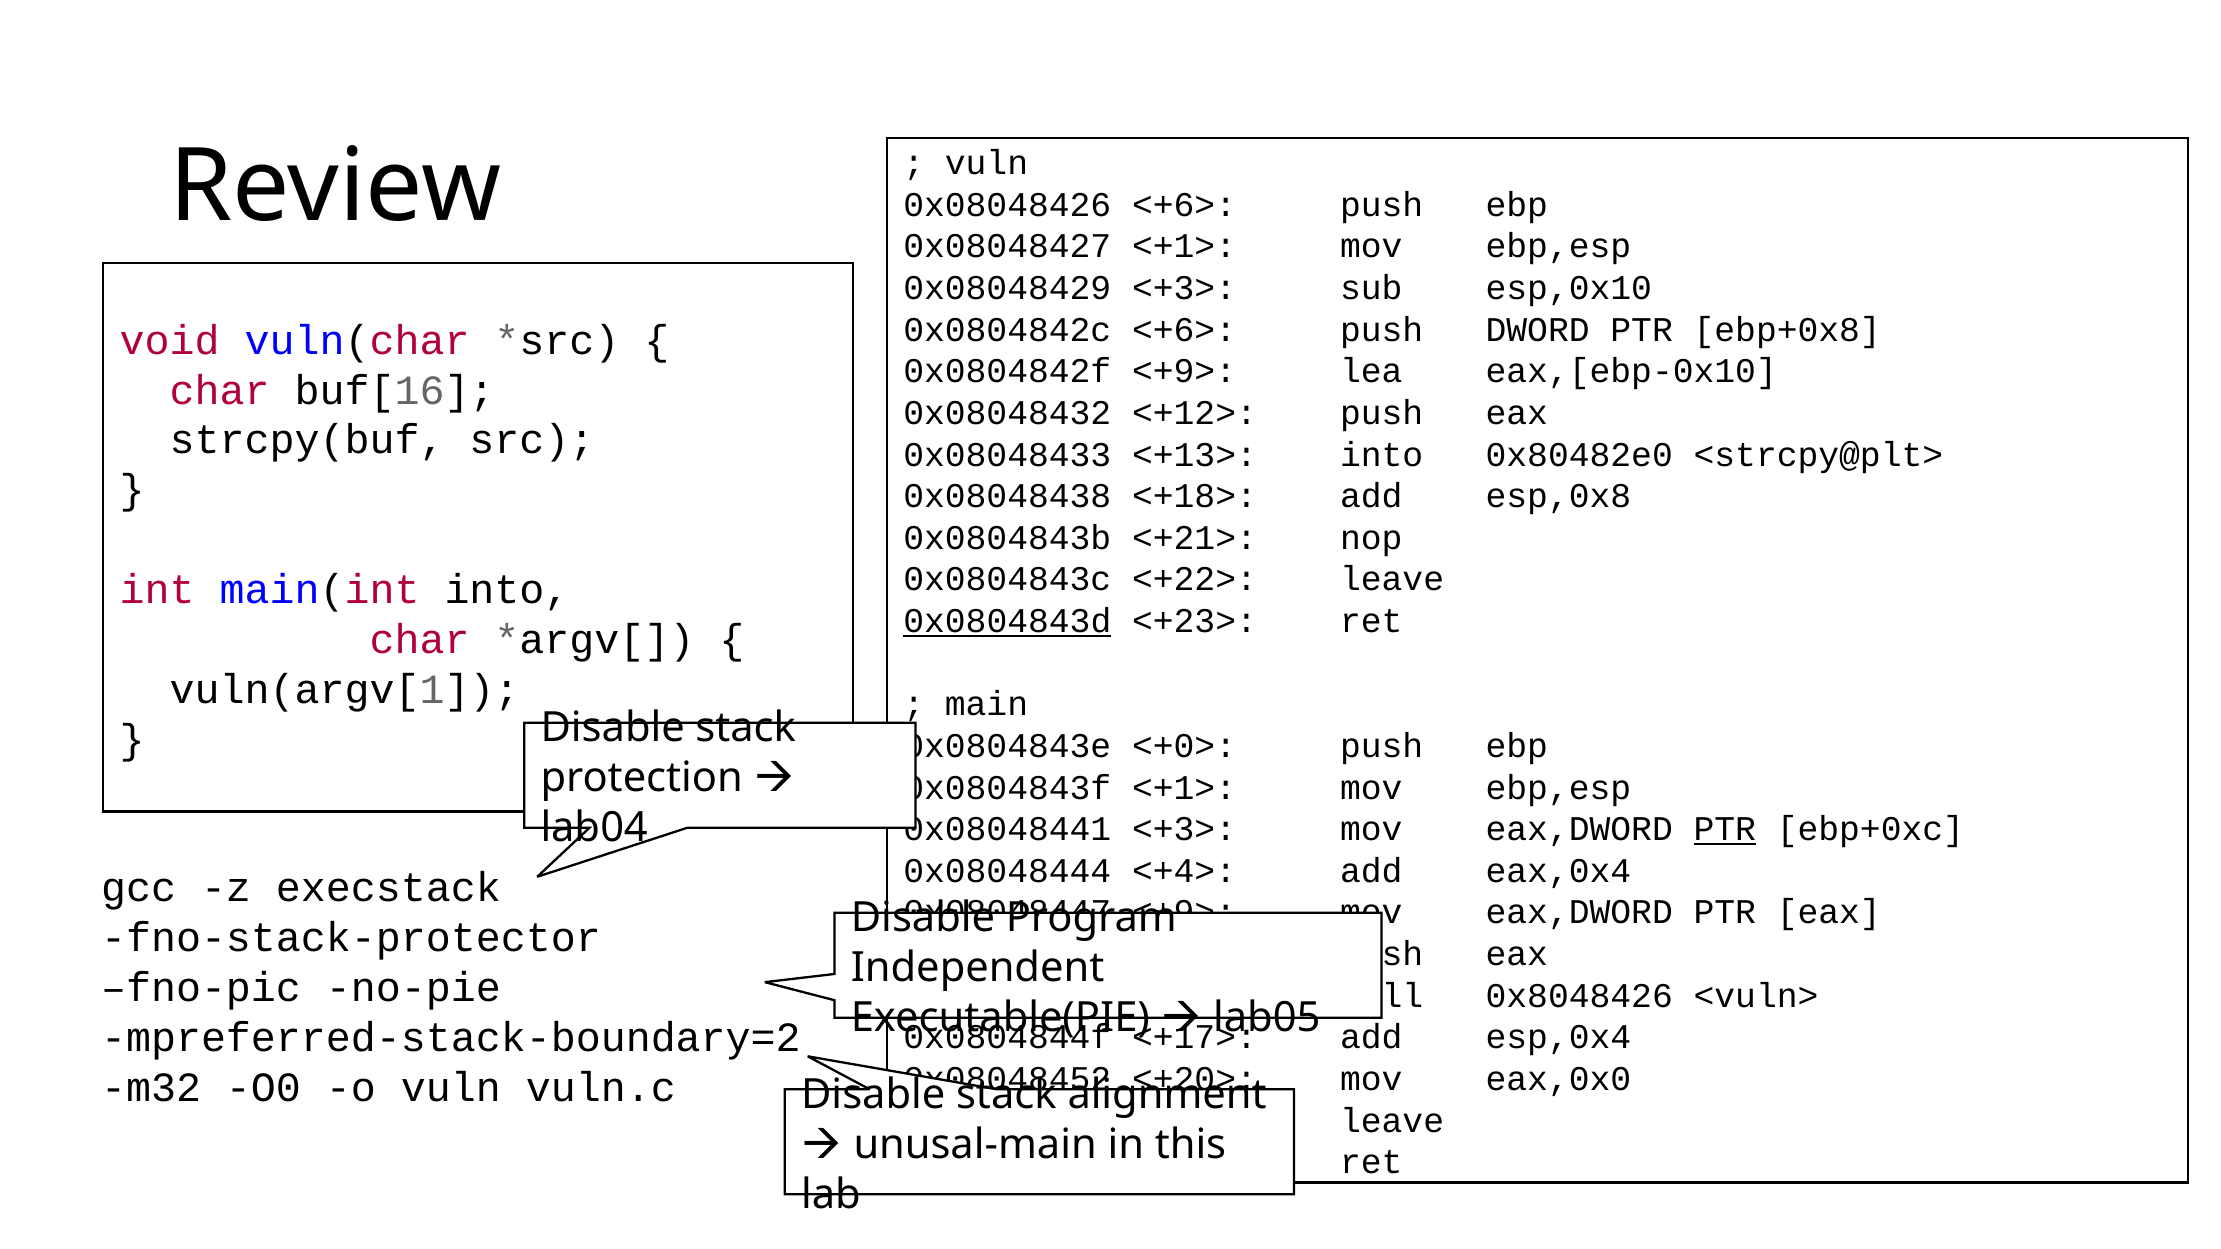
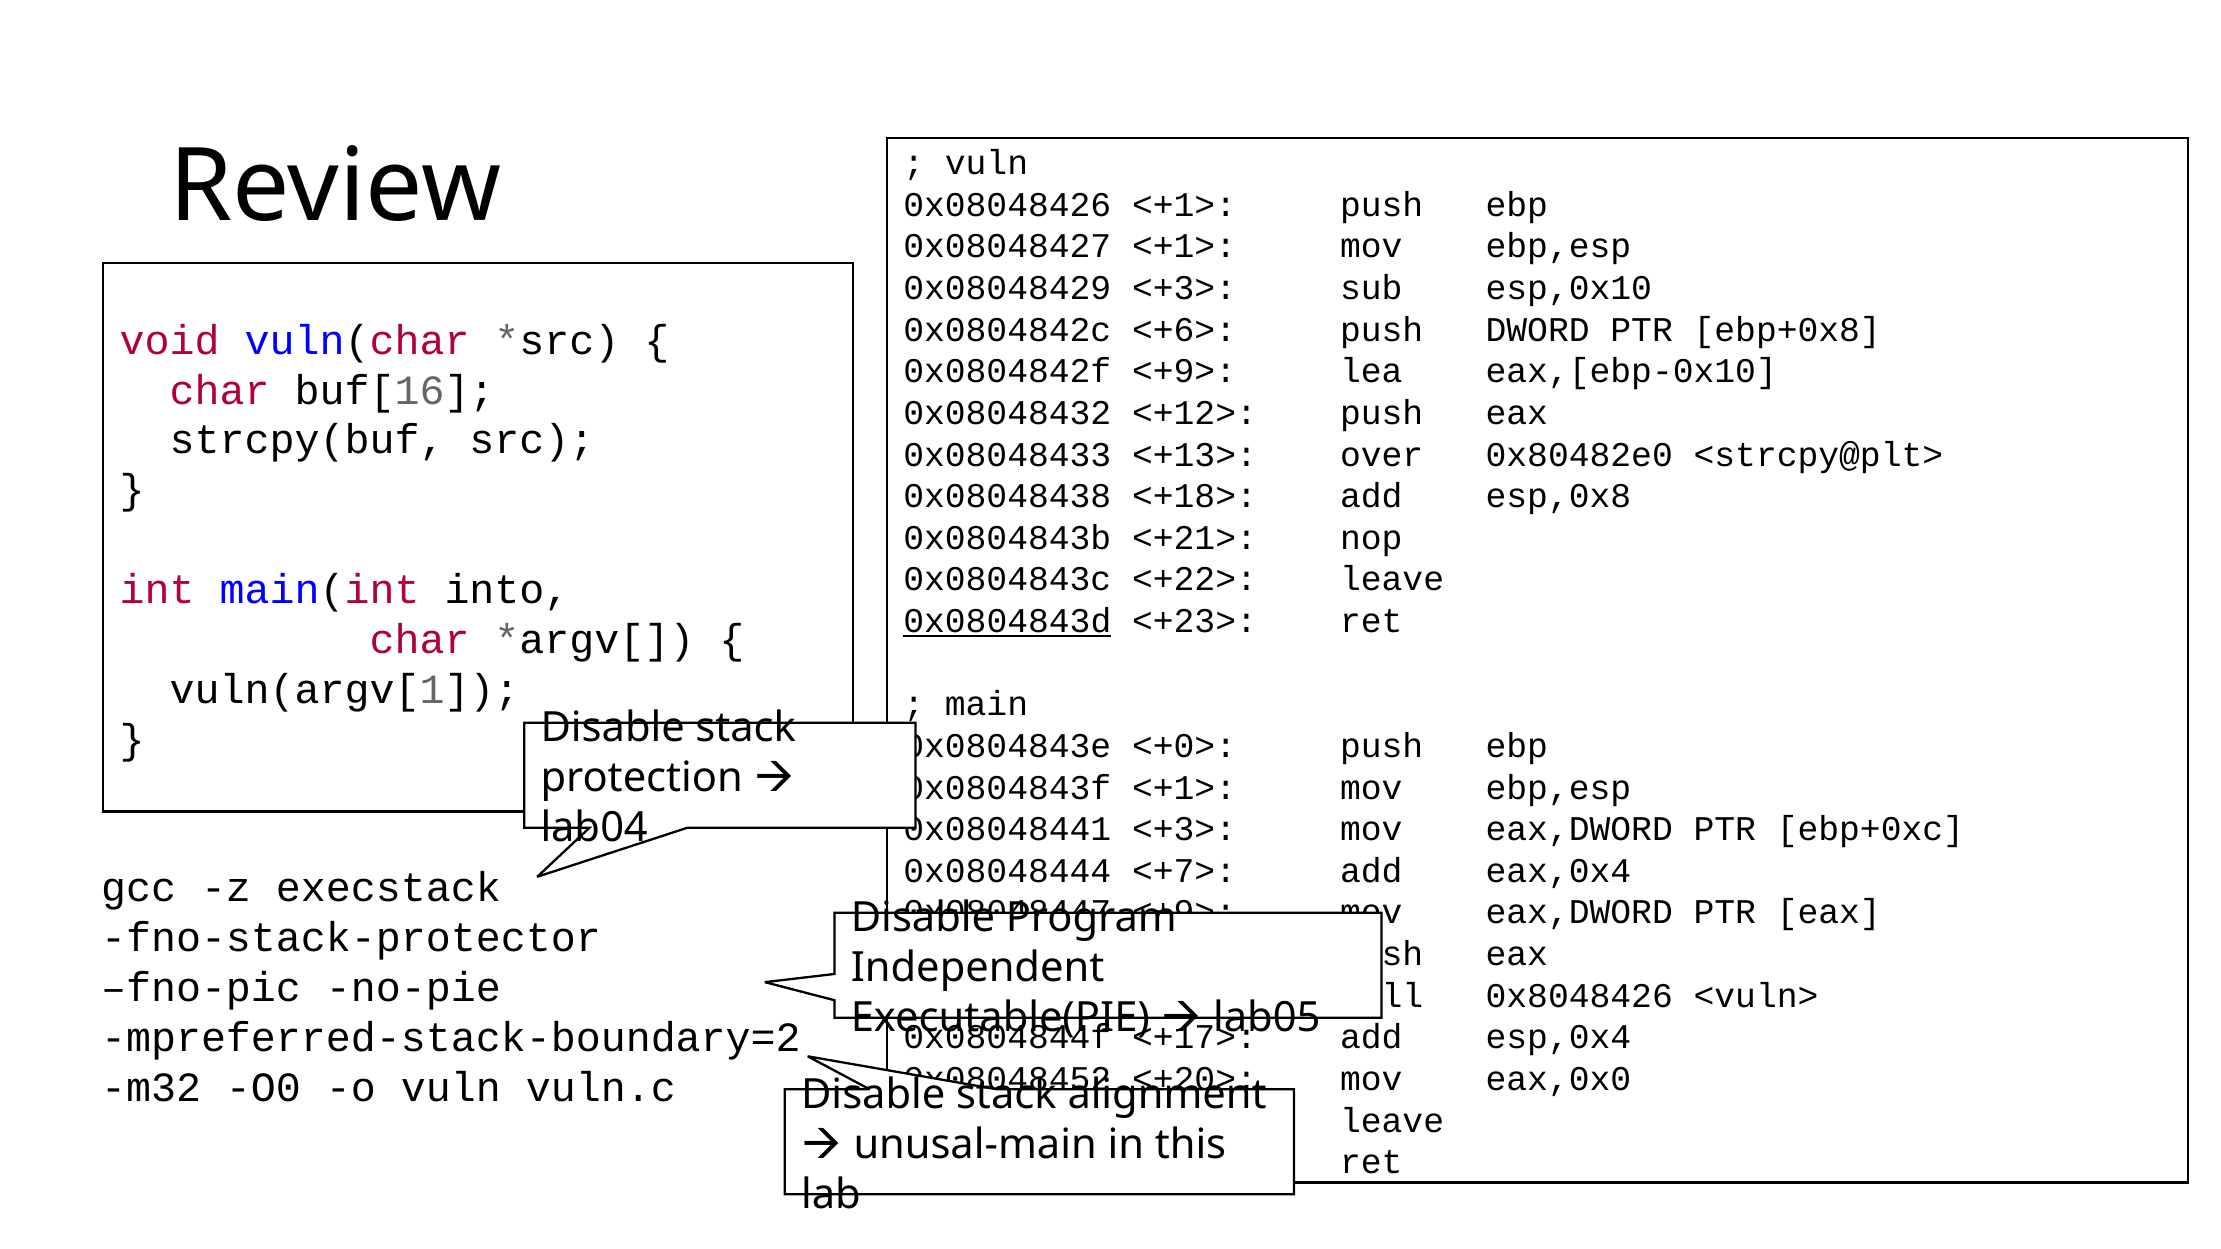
0x08048426 <+6>: <+6> -> <+1>
<+13> into: into -> over
PTR at (1725, 829) underline: present -> none
<+4>: <+4> -> <+7>
